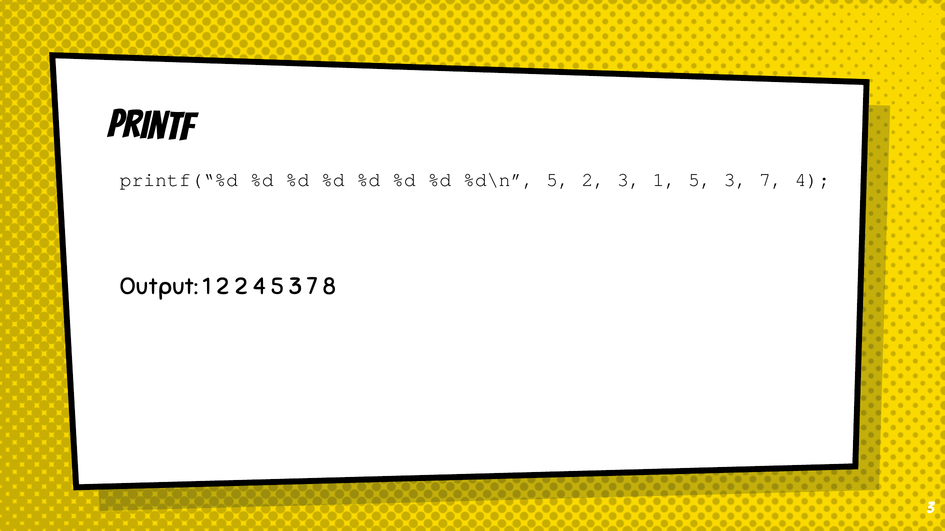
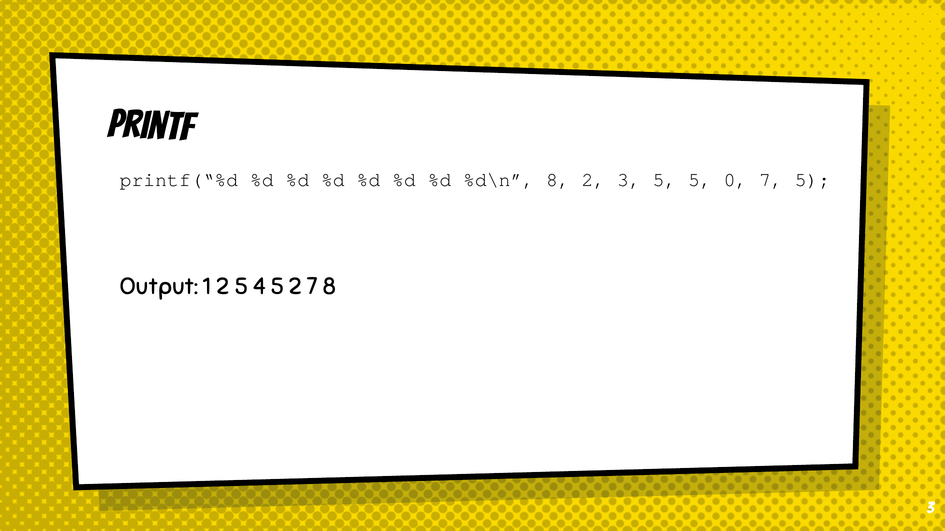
%d\n 5: 5 -> 8
3 1: 1 -> 5
3 at (735, 180): 3 -> 0
7 4: 4 -> 5
2 2: 2 -> 5
4 5 3: 3 -> 2
